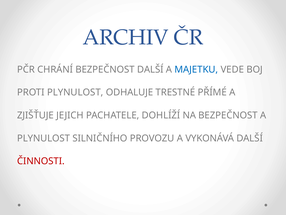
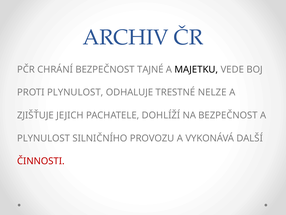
BEZPEČNOST DALŠÍ: DALŠÍ -> TAJNÉ
MAJETKU colour: blue -> black
PŘÍMÉ: PŘÍMÉ -> NELZE
